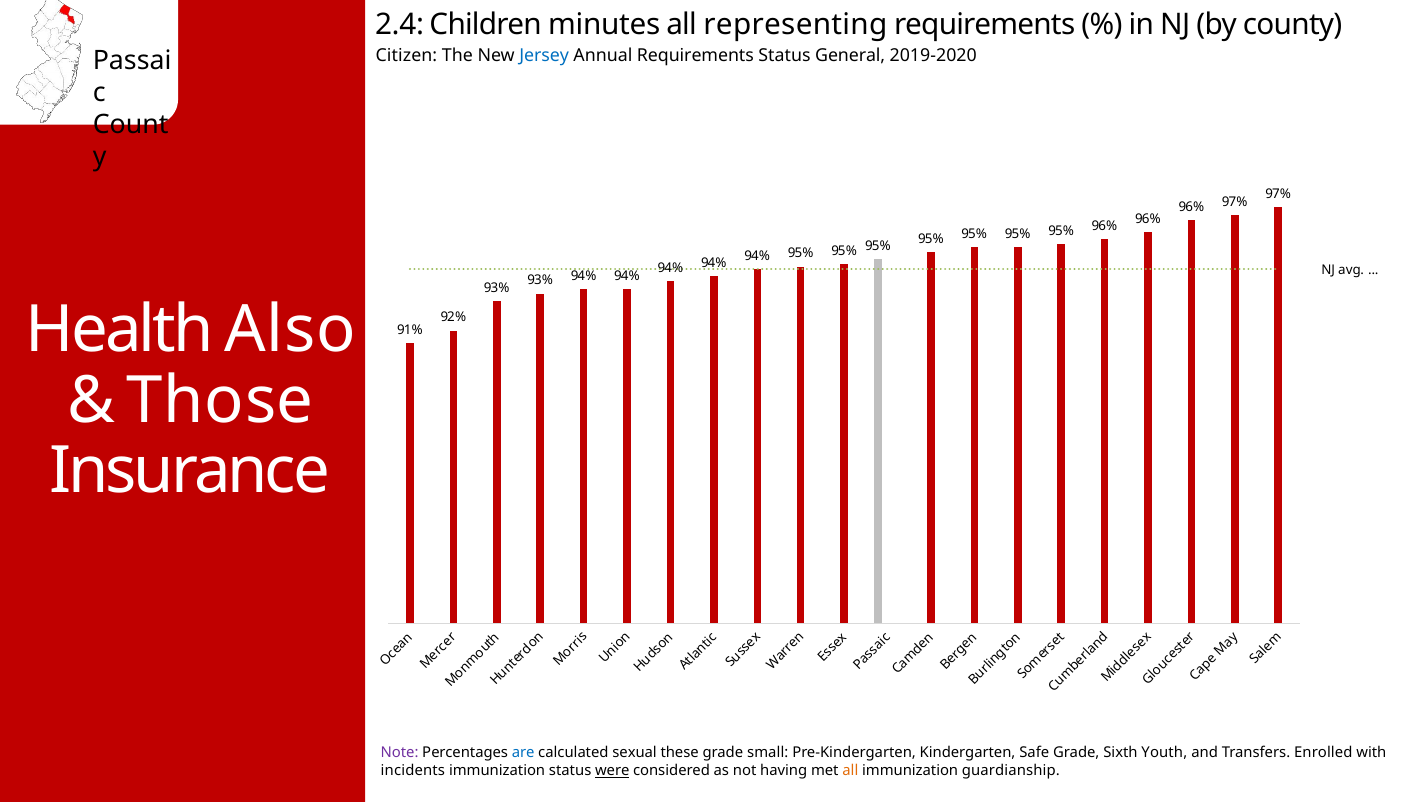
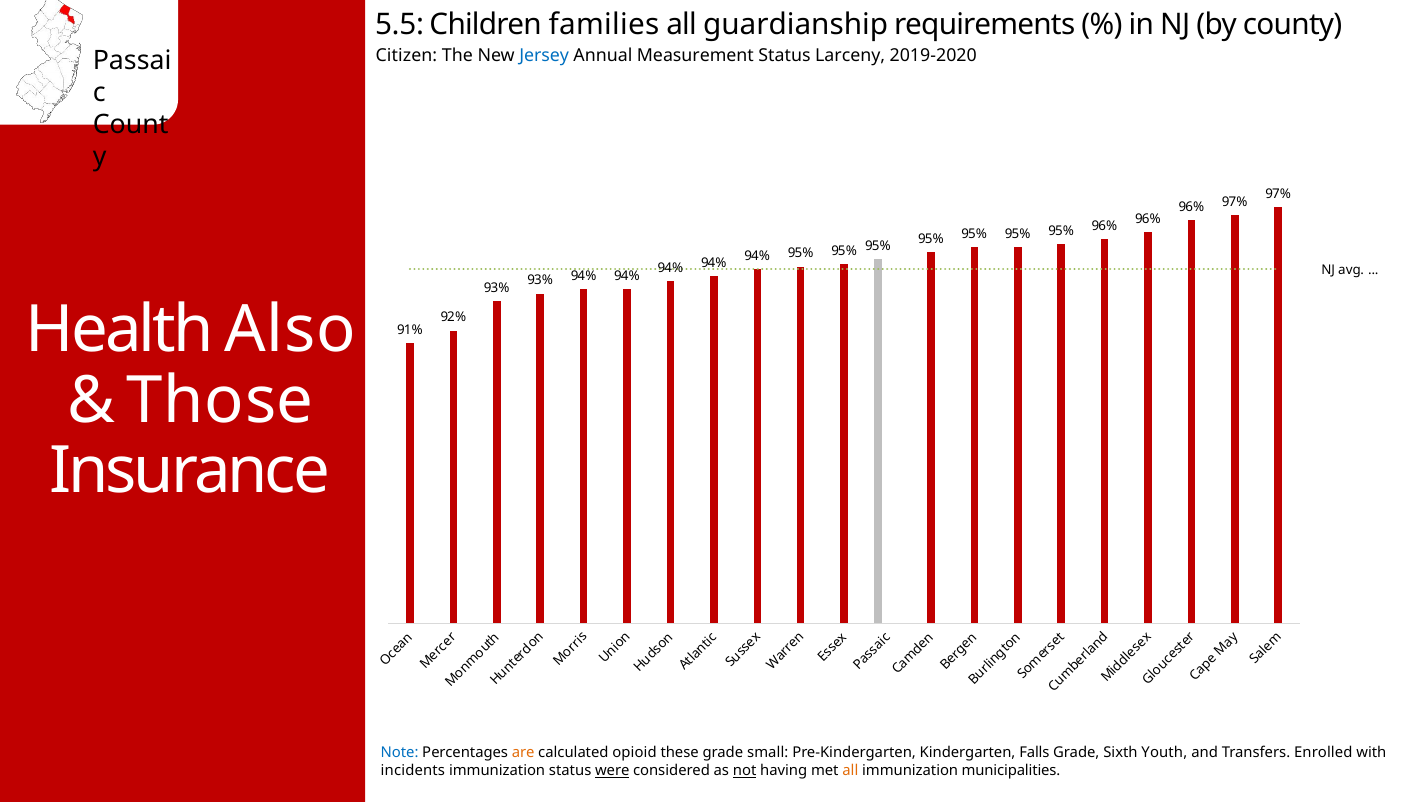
2.4: 2.4 -> 5.5
minutes: minutes -> families
representing: representing -> guardianship
Annual Requirements: Requirements -> Measurement
General: General -> Larceny
Note colour: purple -> blue
are colour: blue -> orange
sexual: sexual -> opioid
Safe: Safe -> Falls
not underline: none -> present
guardianship: guardianship -> municipalities
